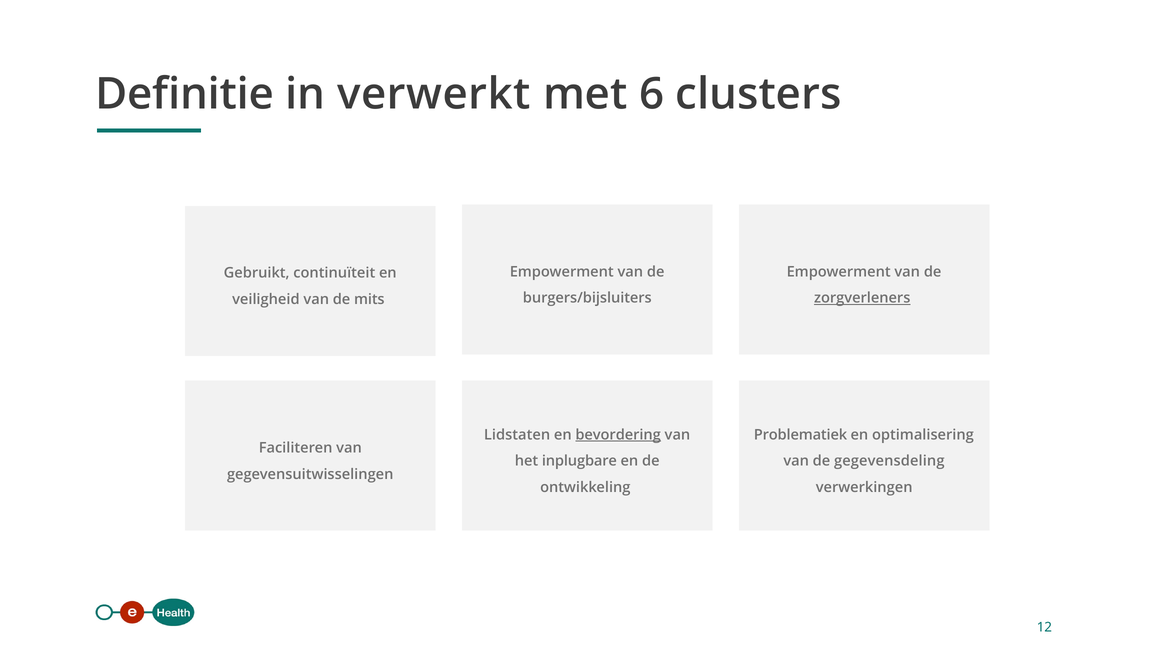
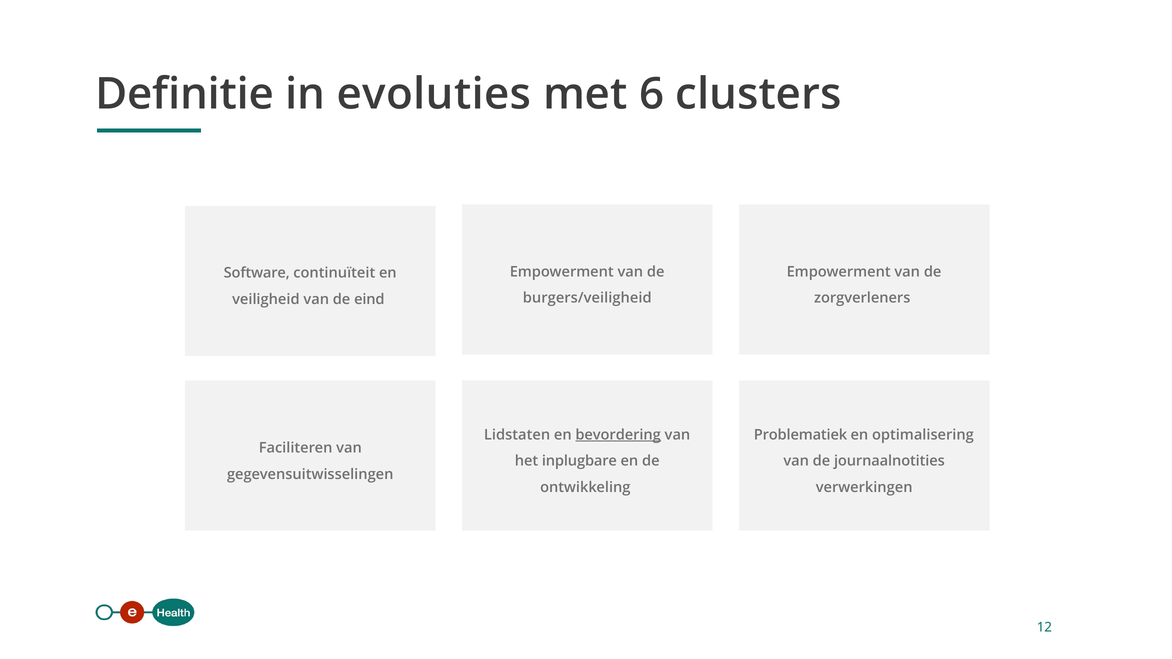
verwerkt: verwerkt -> evoluties
Gebruikt: Gebruikt -> Software
burgers/bijsluiters: burgers/bijsluiters -> burgers/veiligheid
zorgverleners underline: present -> none
mits: mits -> eind
gegevensdeling: gegevensdeling -> journaalnotities
